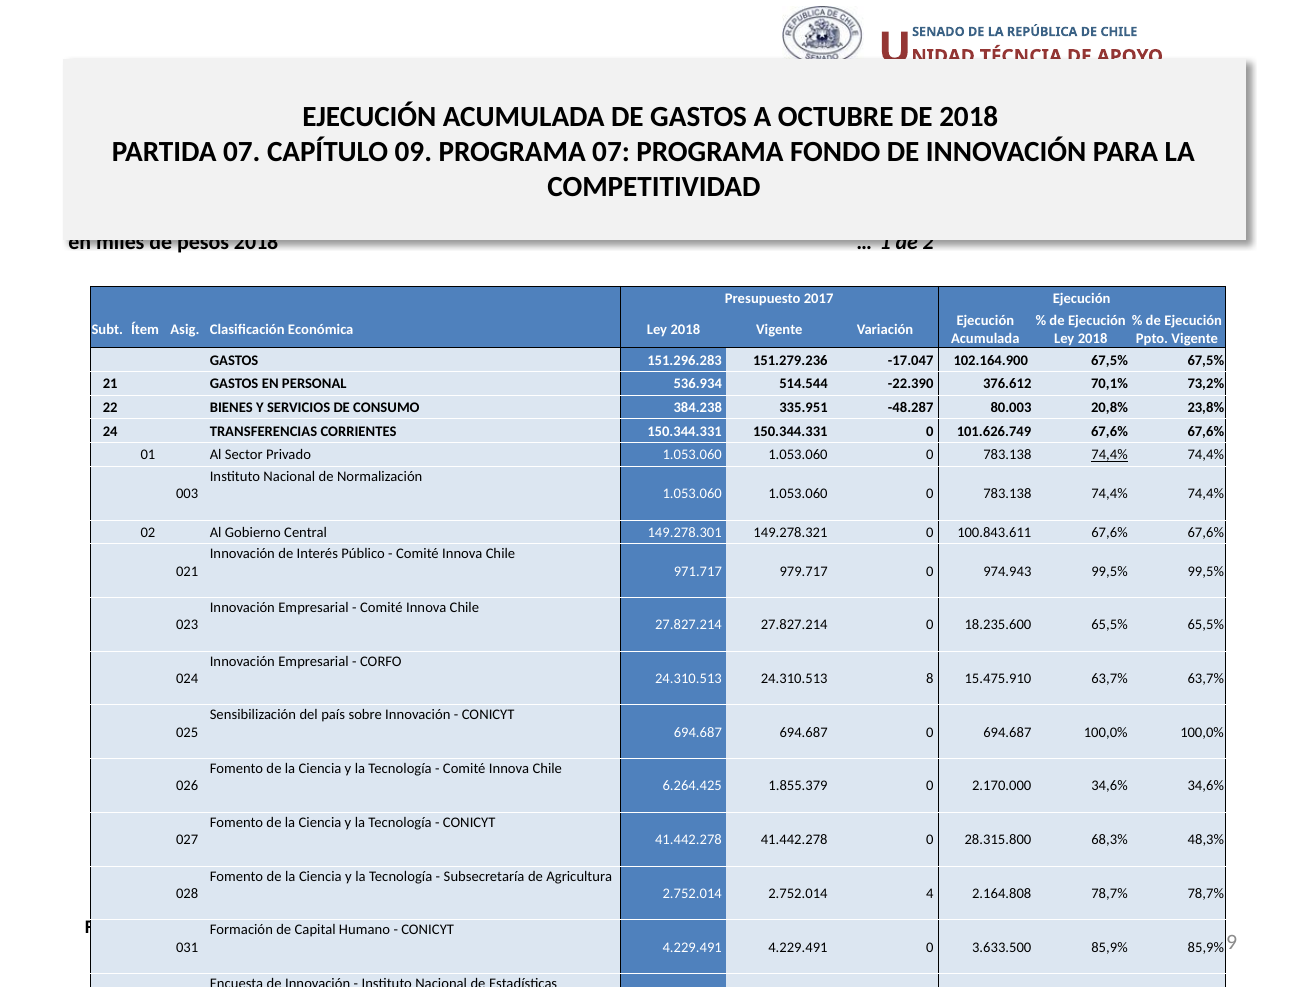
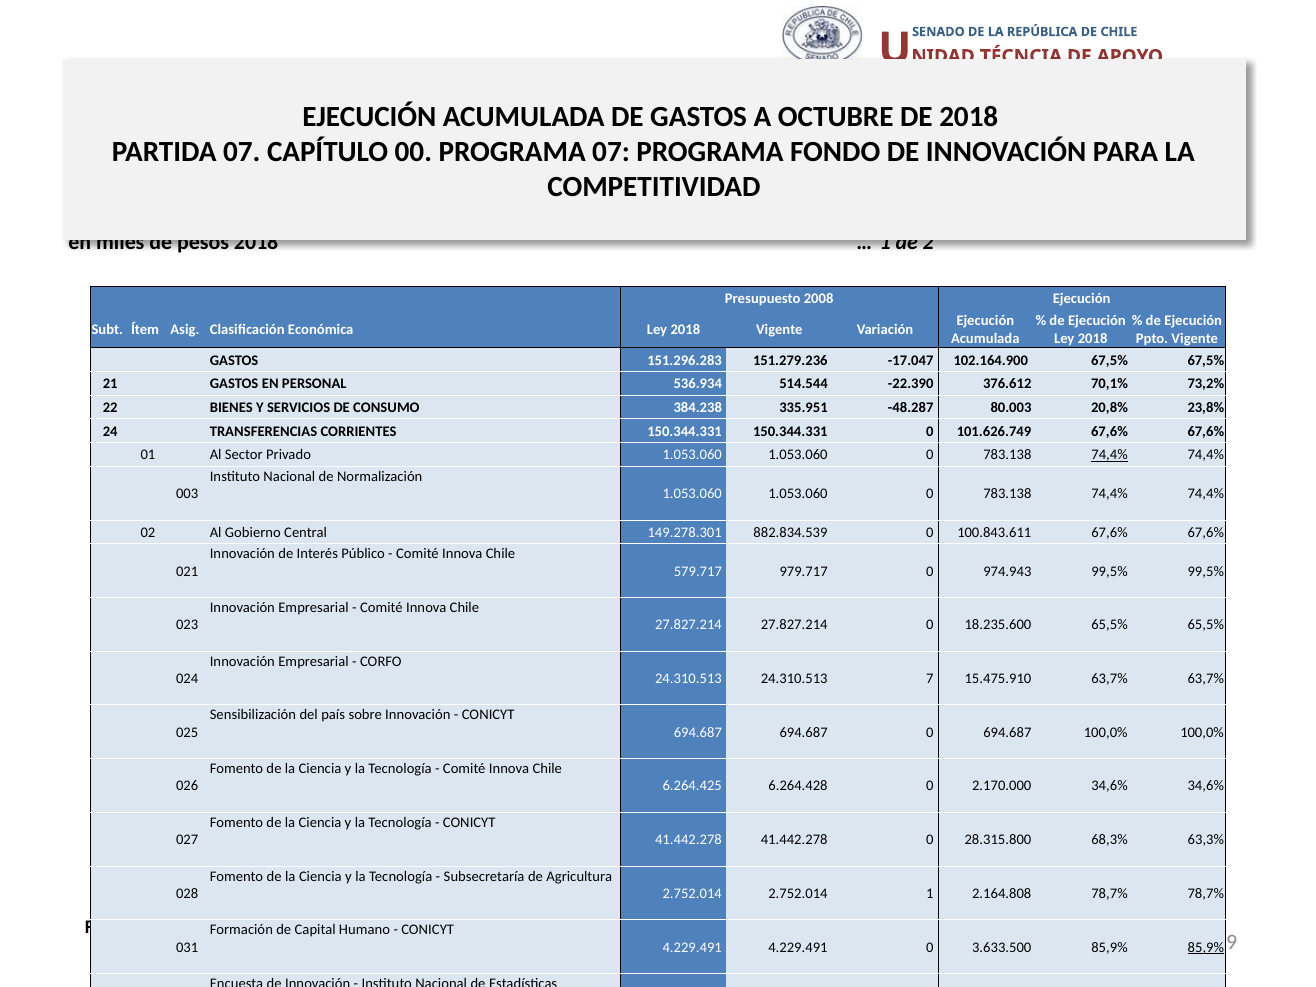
09: 09 -> 00
2017: 2017 -> 2008
149.278.321: 149.278.321 -> 882.834.539
971.717: 971.717 -> 579.717
8: 8 -> 7
1.855.379: 1.855.379 -> 6.264.428
48,3%: 48,3% -> 63,3%
2.752.014 4: 4 -> 1
85,9% at (1206, 947) underline: none -> present
